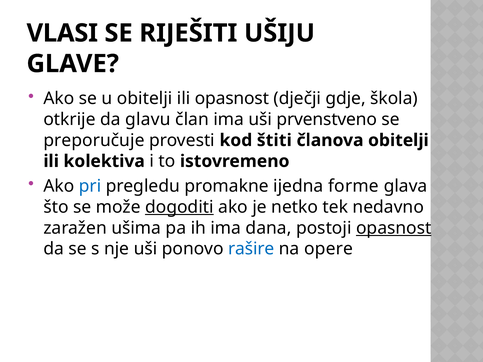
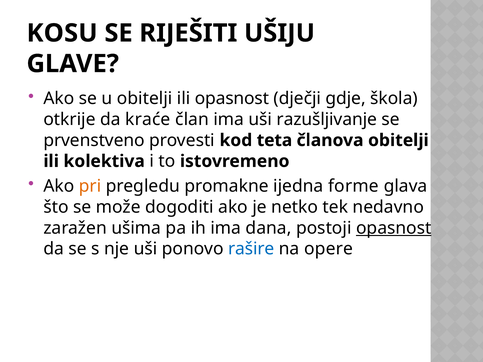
VLASI: VLASI -> KOSU
glavu: glavu -> kraće
prvenstveno: prvenstveno -> razušljivanje
preporučuje: preporučuje -> prvenstveno
štiti: štiti -> teta
pri colour: blue -> orange
dogoditi underline: present -> none
